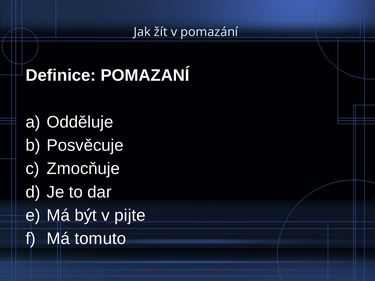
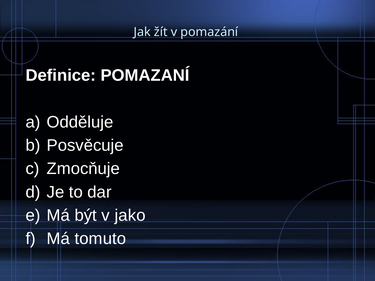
pijte: pijte -> jako
